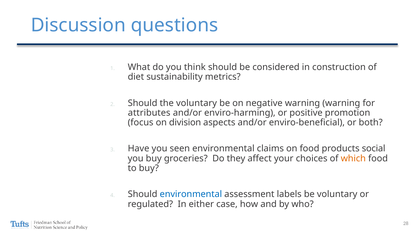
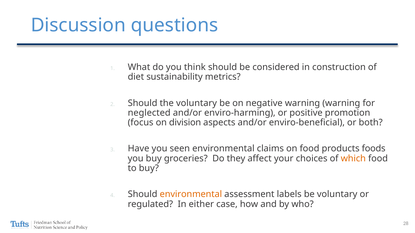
attributes: attributes -> neglected
social: social -> foods
environmental at (191, 195) colour: blue -> orange
